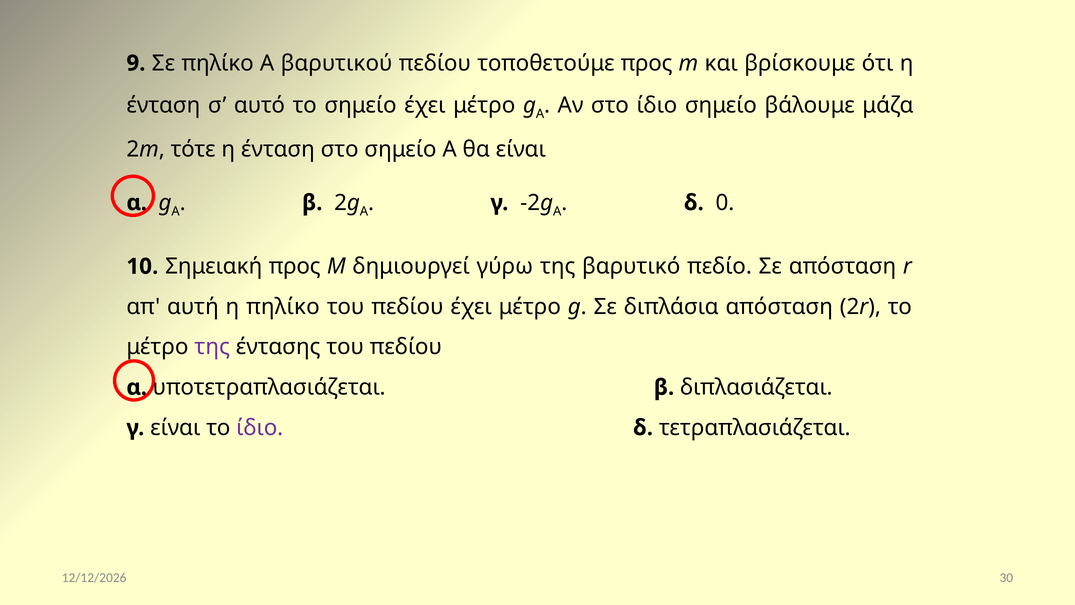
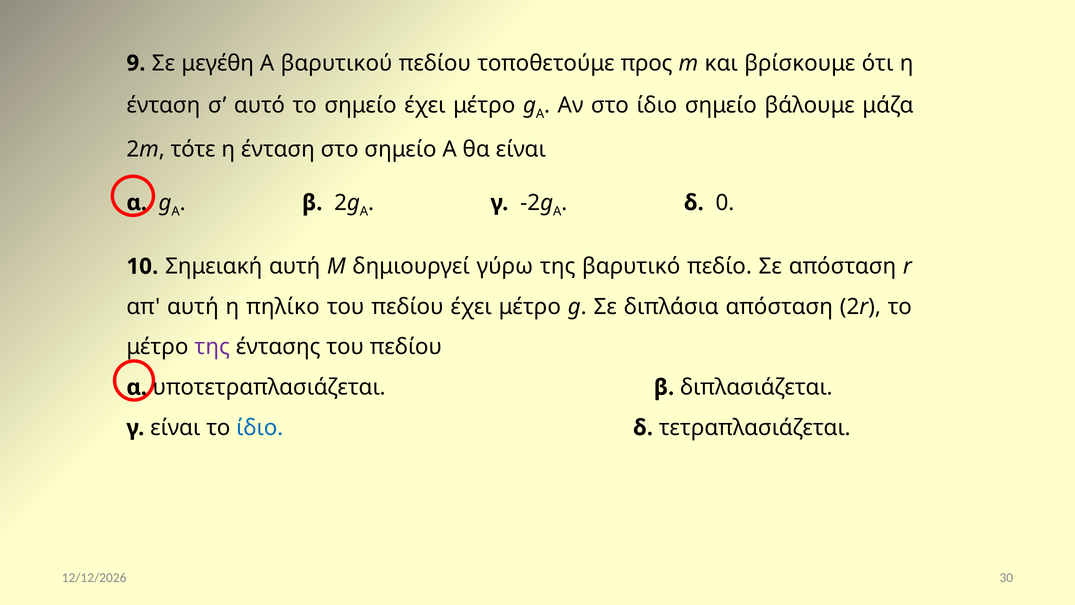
Σε πηλίκο: πηλίκο -> μεγέθη
Σημειακή προς: προς -> αυτή
ίδιο at (260, 428) colour: purple -> blue
